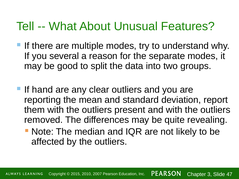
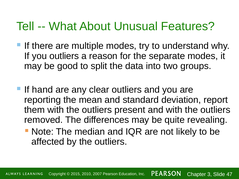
you several: several -> outliers
